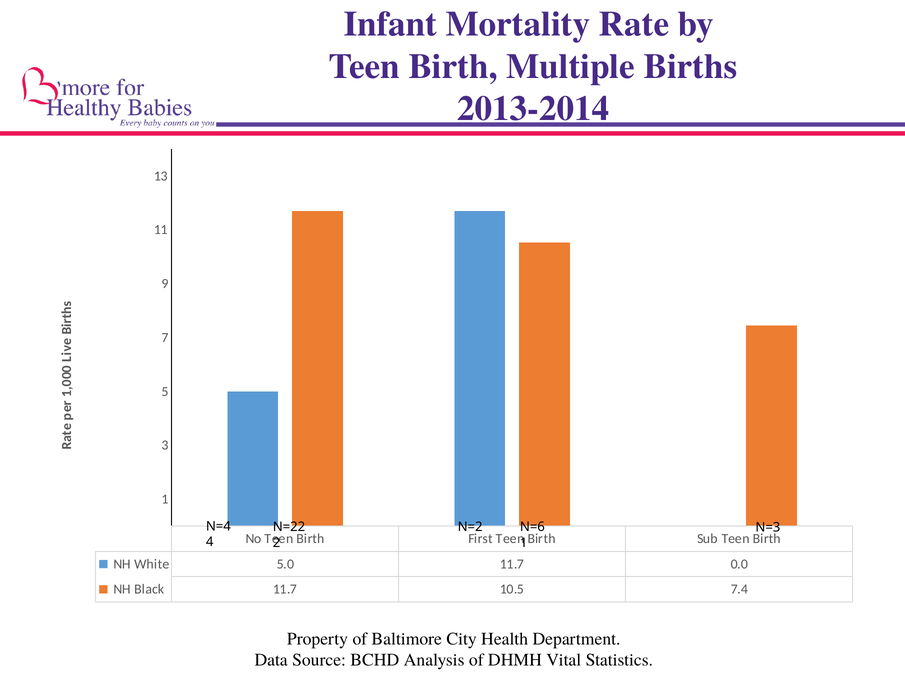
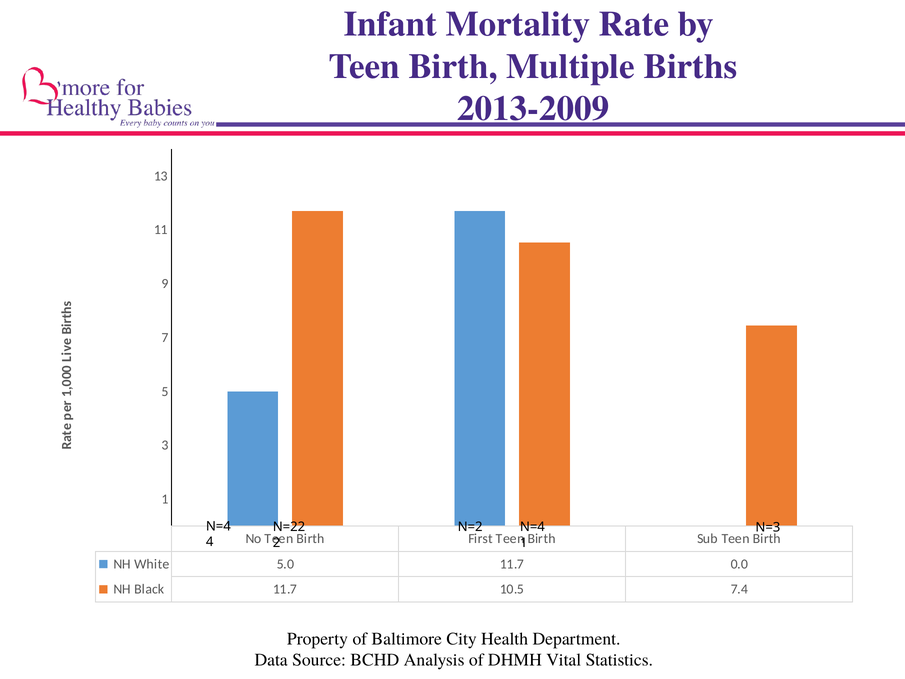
2013-2014: 2013-2014 -> 2013-2009
N=2 N=6: N=6 -> N=4
